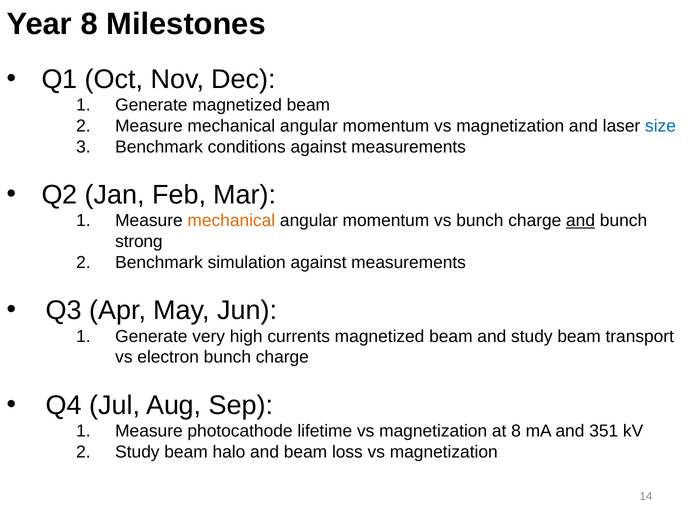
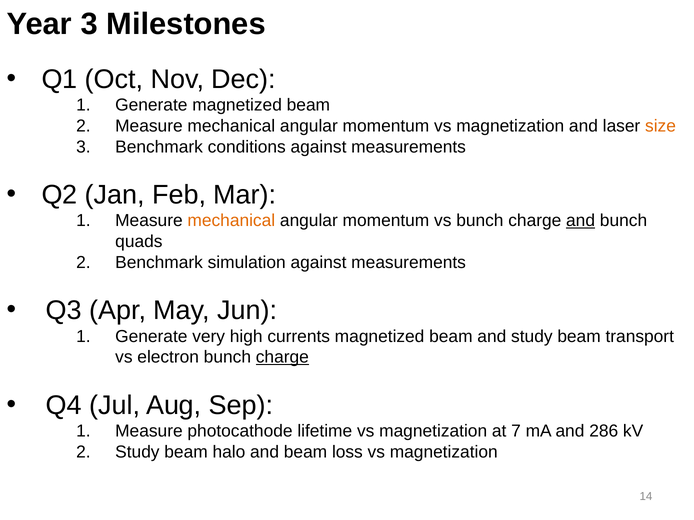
Year 8: 8 -> 3
size colour: blue -> orange
strong: strong -> quads
charge at (282, 357) underline: none -> present
at 8: 8 -> 7
351: 351 -> 286
